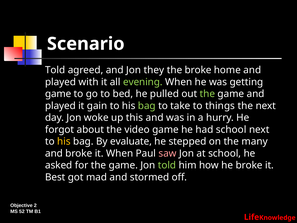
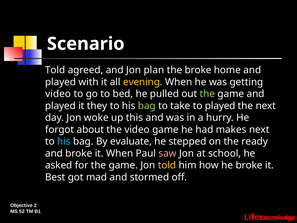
they: they -> plan
evening colour: light green -> yellow
game at (58, 94): game -> video
gain: gain -> they
to things: things -> played
had school: school -> makes
his at (64, 141) colour: yellow -> light blue
many: many -> ready
told at (167, 165) colour: light green -> yellow
